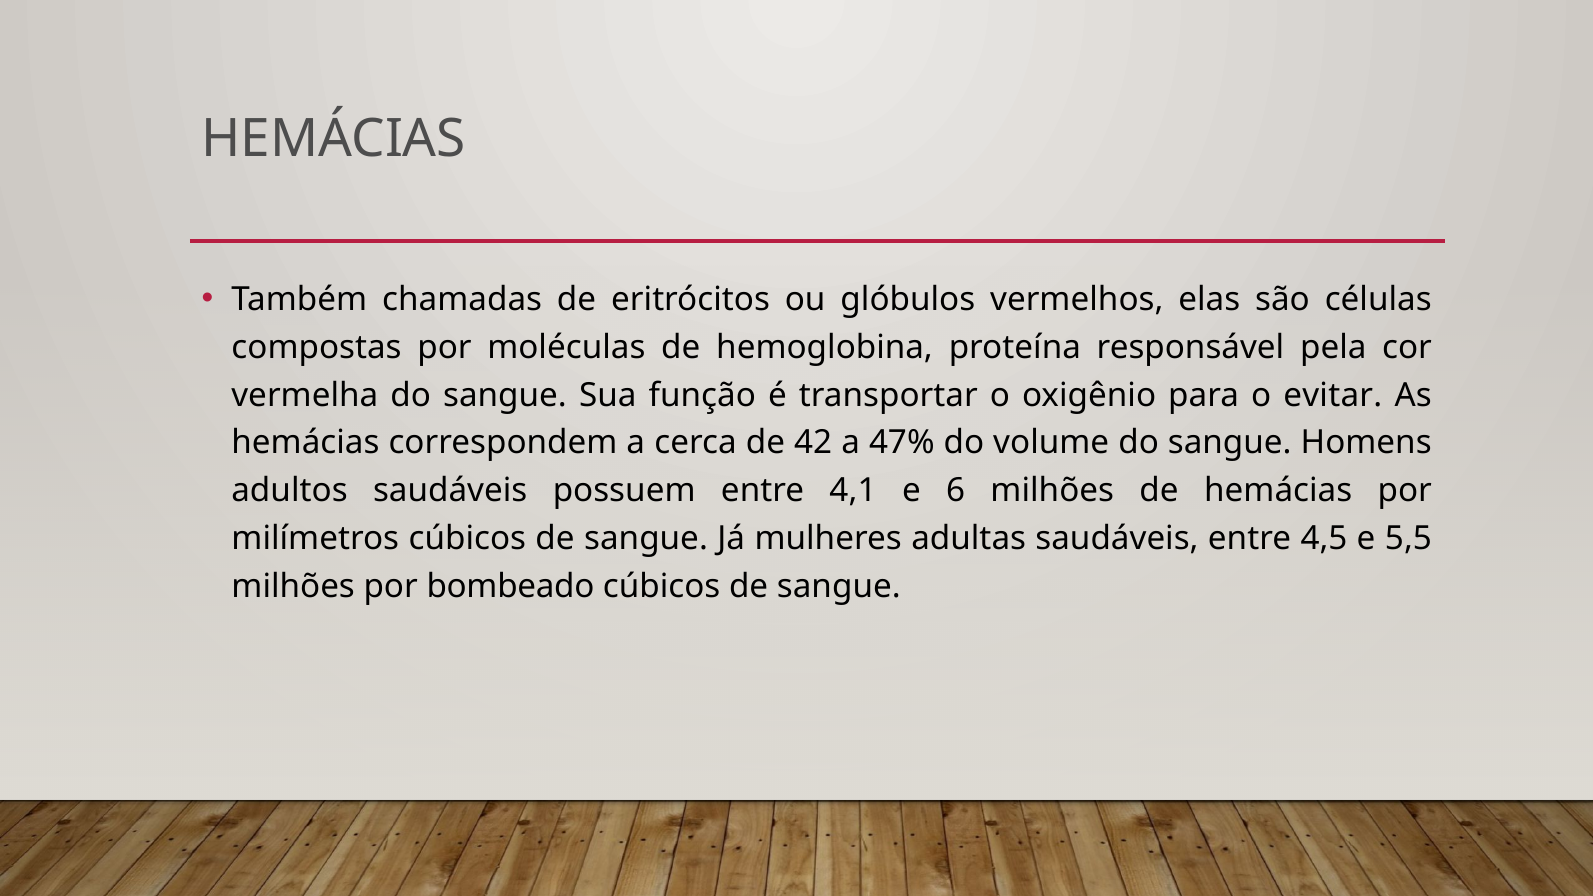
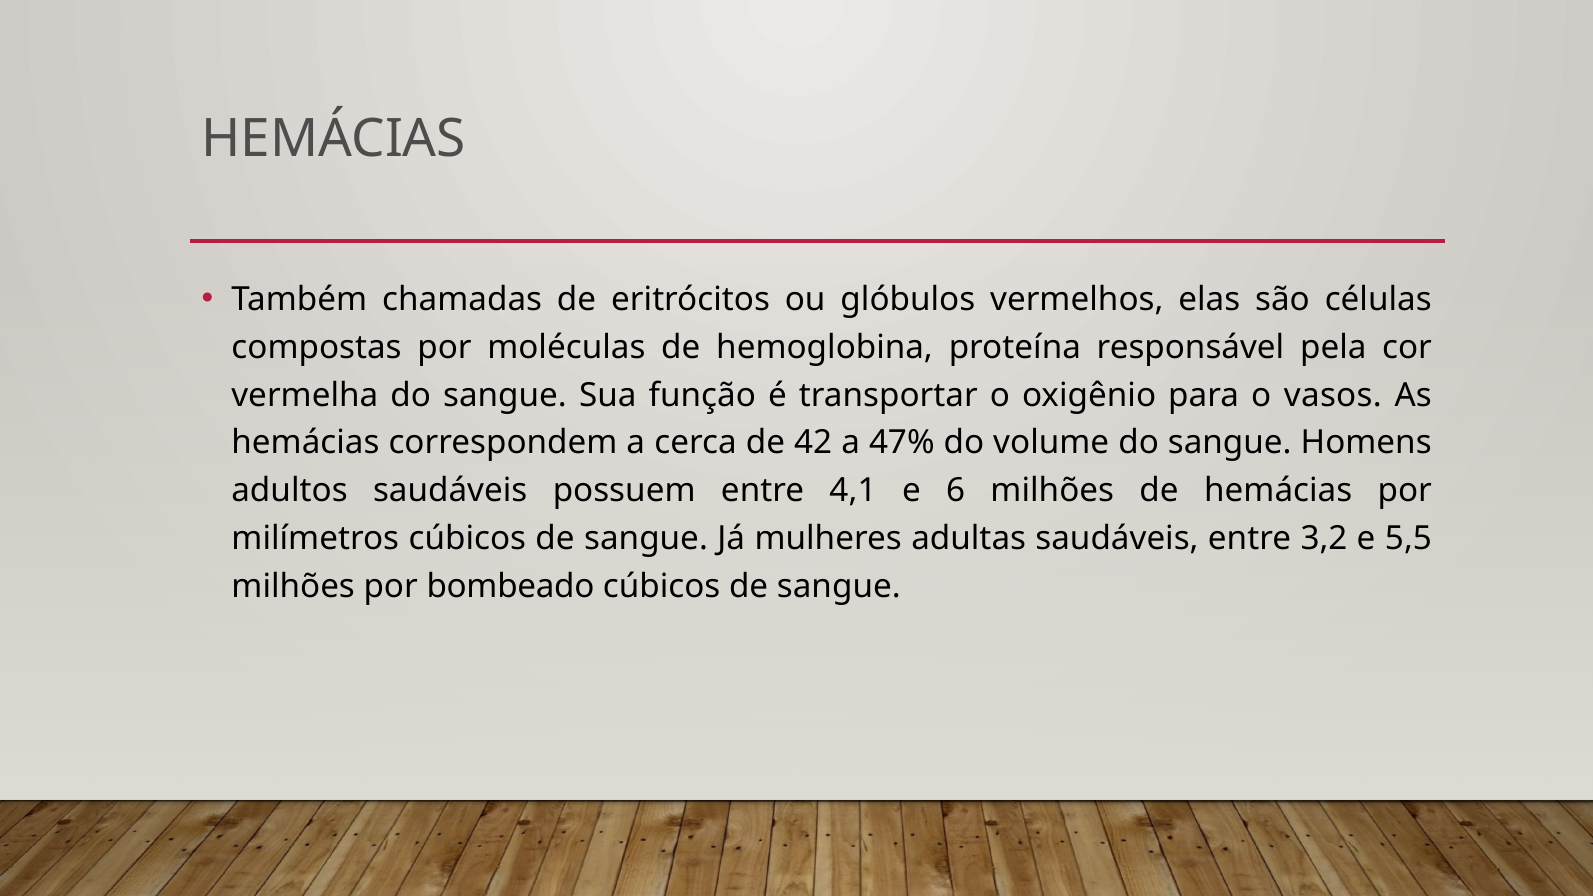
evitar: evitar -> vasos
4,5: 4,5 -> 3,2
